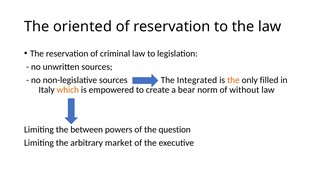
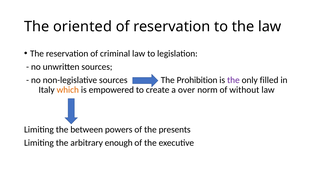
Integrated: Integrated -> Prohibition
the at (233, 80) colour: orange -> purple
bear: bear -> over
question: question -> presents
market: market -> enough
